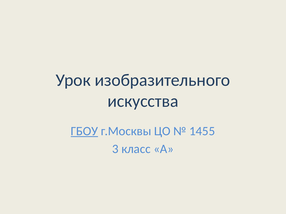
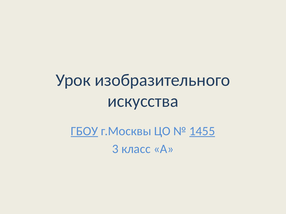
1455 underline: none -> present
